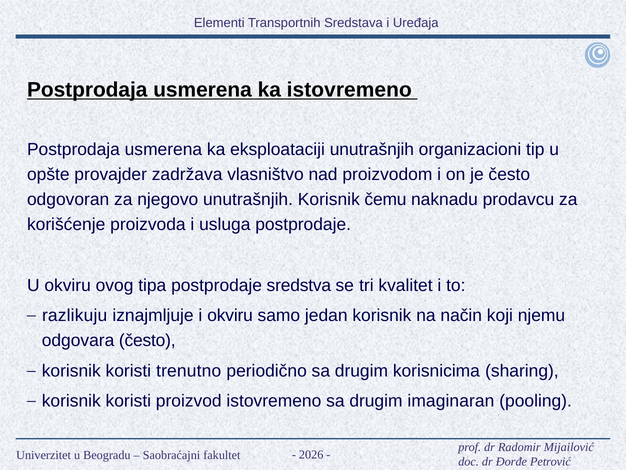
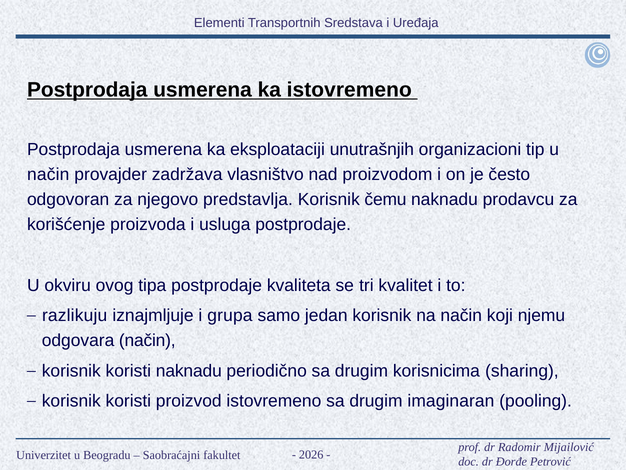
opšte at (48, 174): opšte -> način
njegovo unutrašnjih: unutrašnjih -> predstavlja
sredstva: sredstva -> kvaliteta
i okviru: okviru -> grupa
odgovara često: često -> način
koristi trenutno: trenutno -> naknadu
